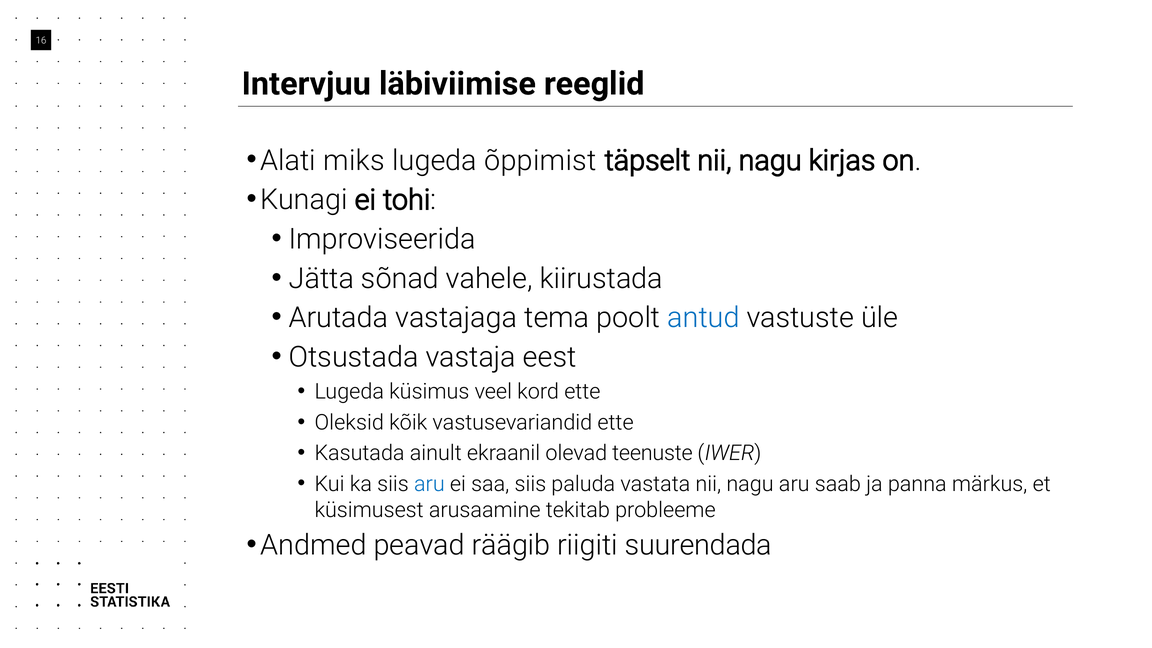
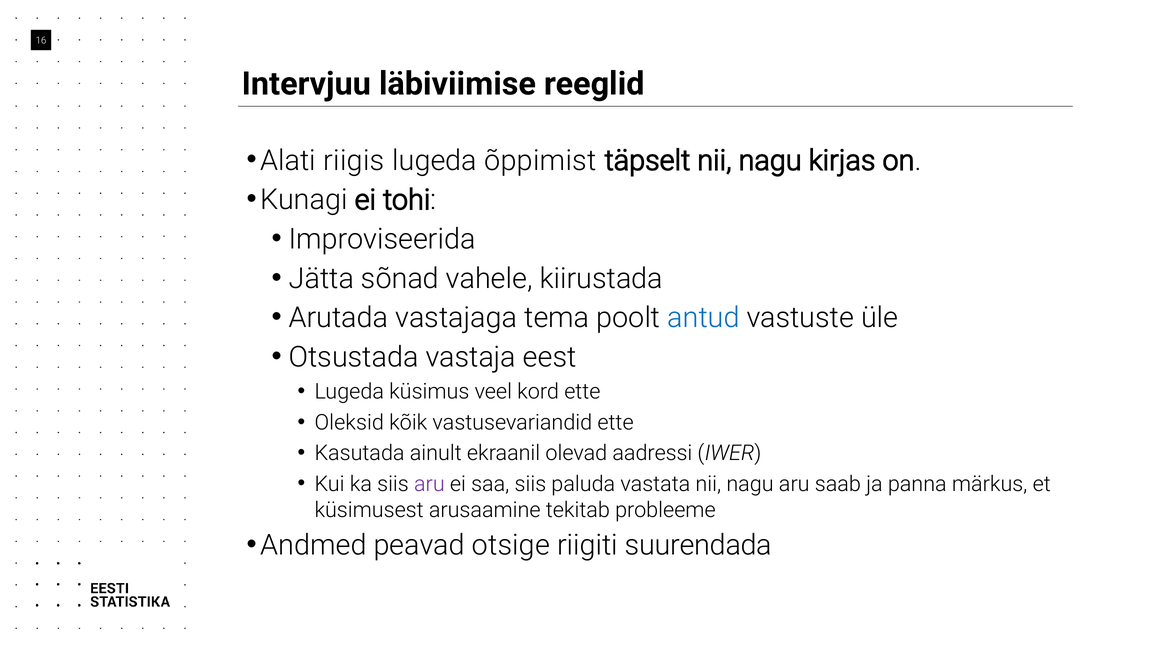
miks: miks -> riigis
teenuste: teenuste -> aadressi
aru at (429, 484) colour: blue -> purple
räägib: räägib -> otsige
